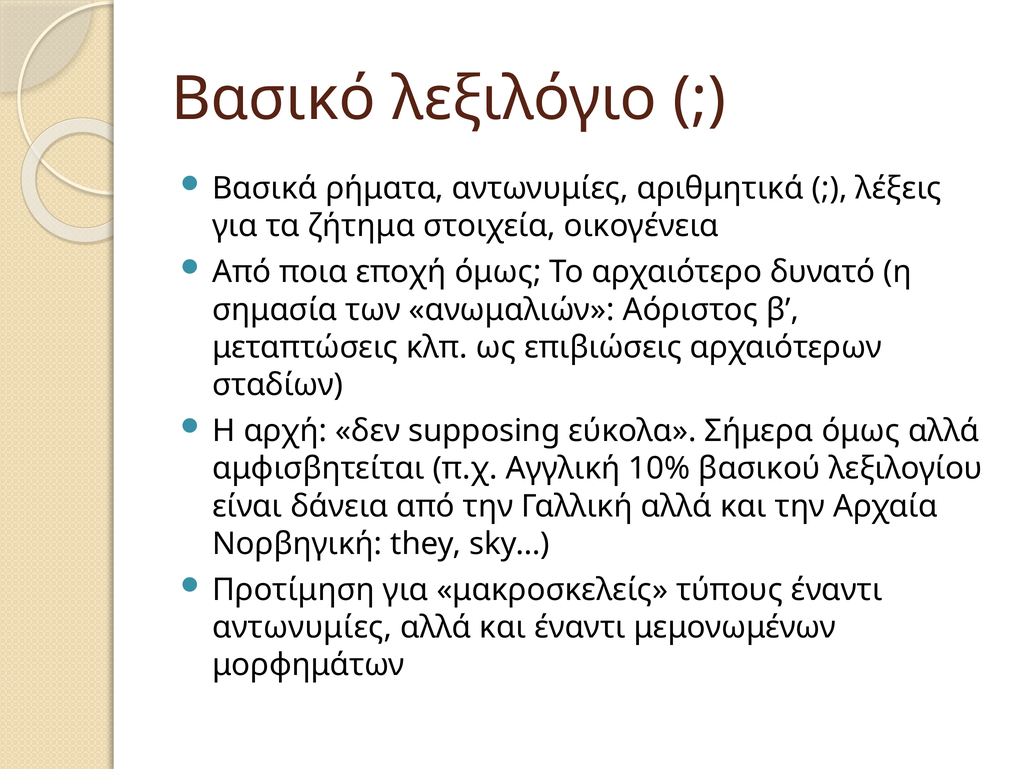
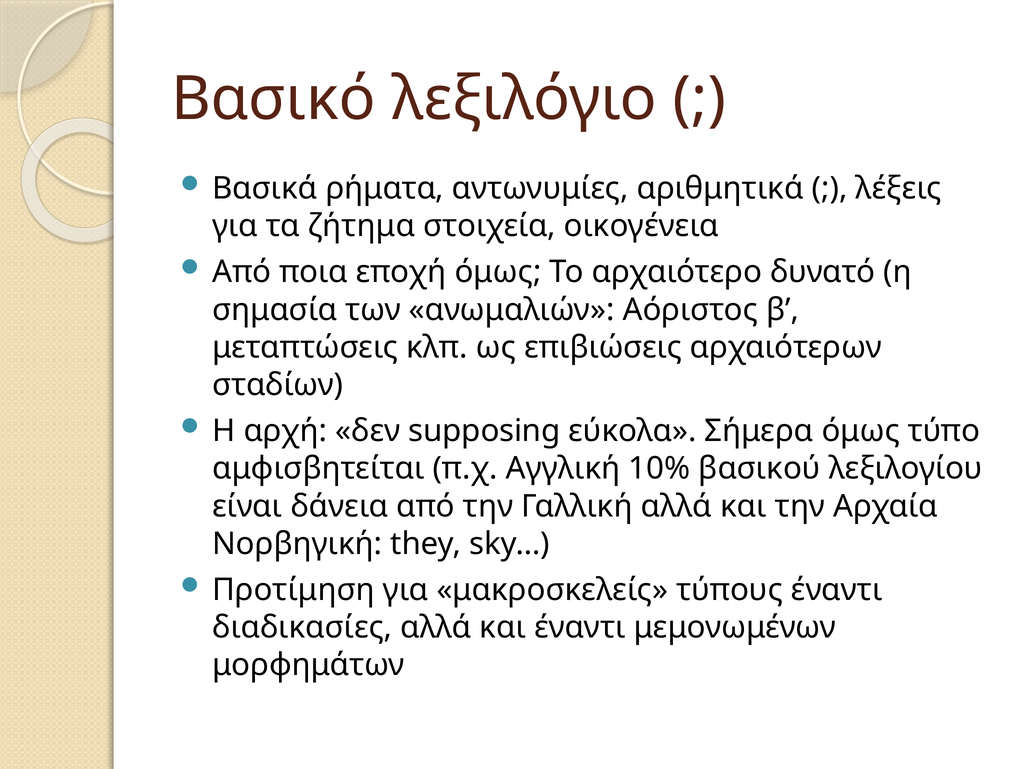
όμως αλλά: αλλά -> τύπο
αντωνυμίες at (302, 628): αντωνυμίες -> διαδικασίες
